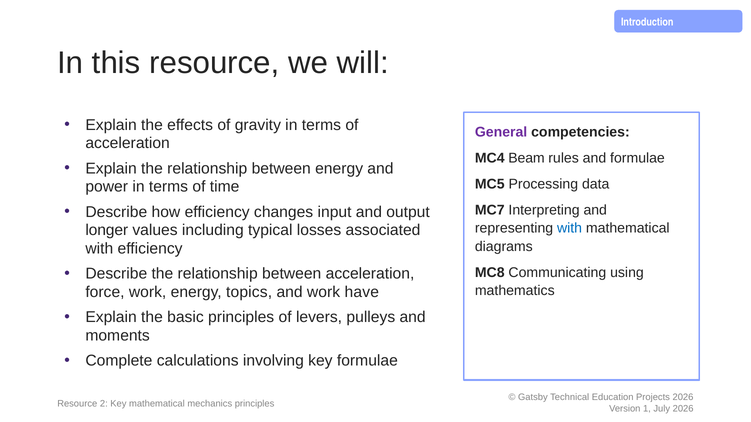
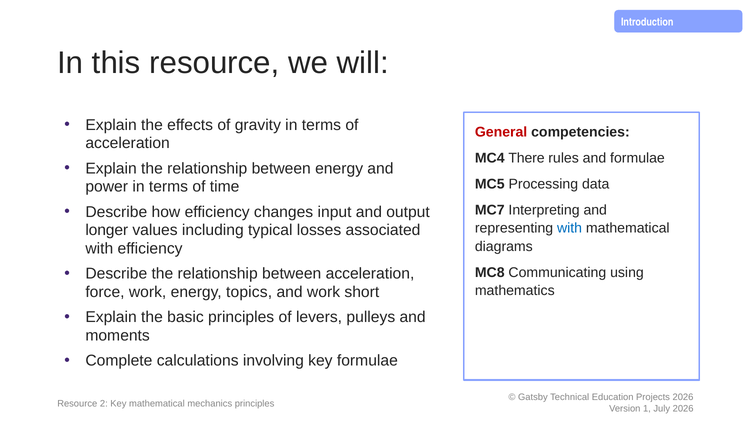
General colour: purple -> red
Beam: Beam -> There
have: have -> short
